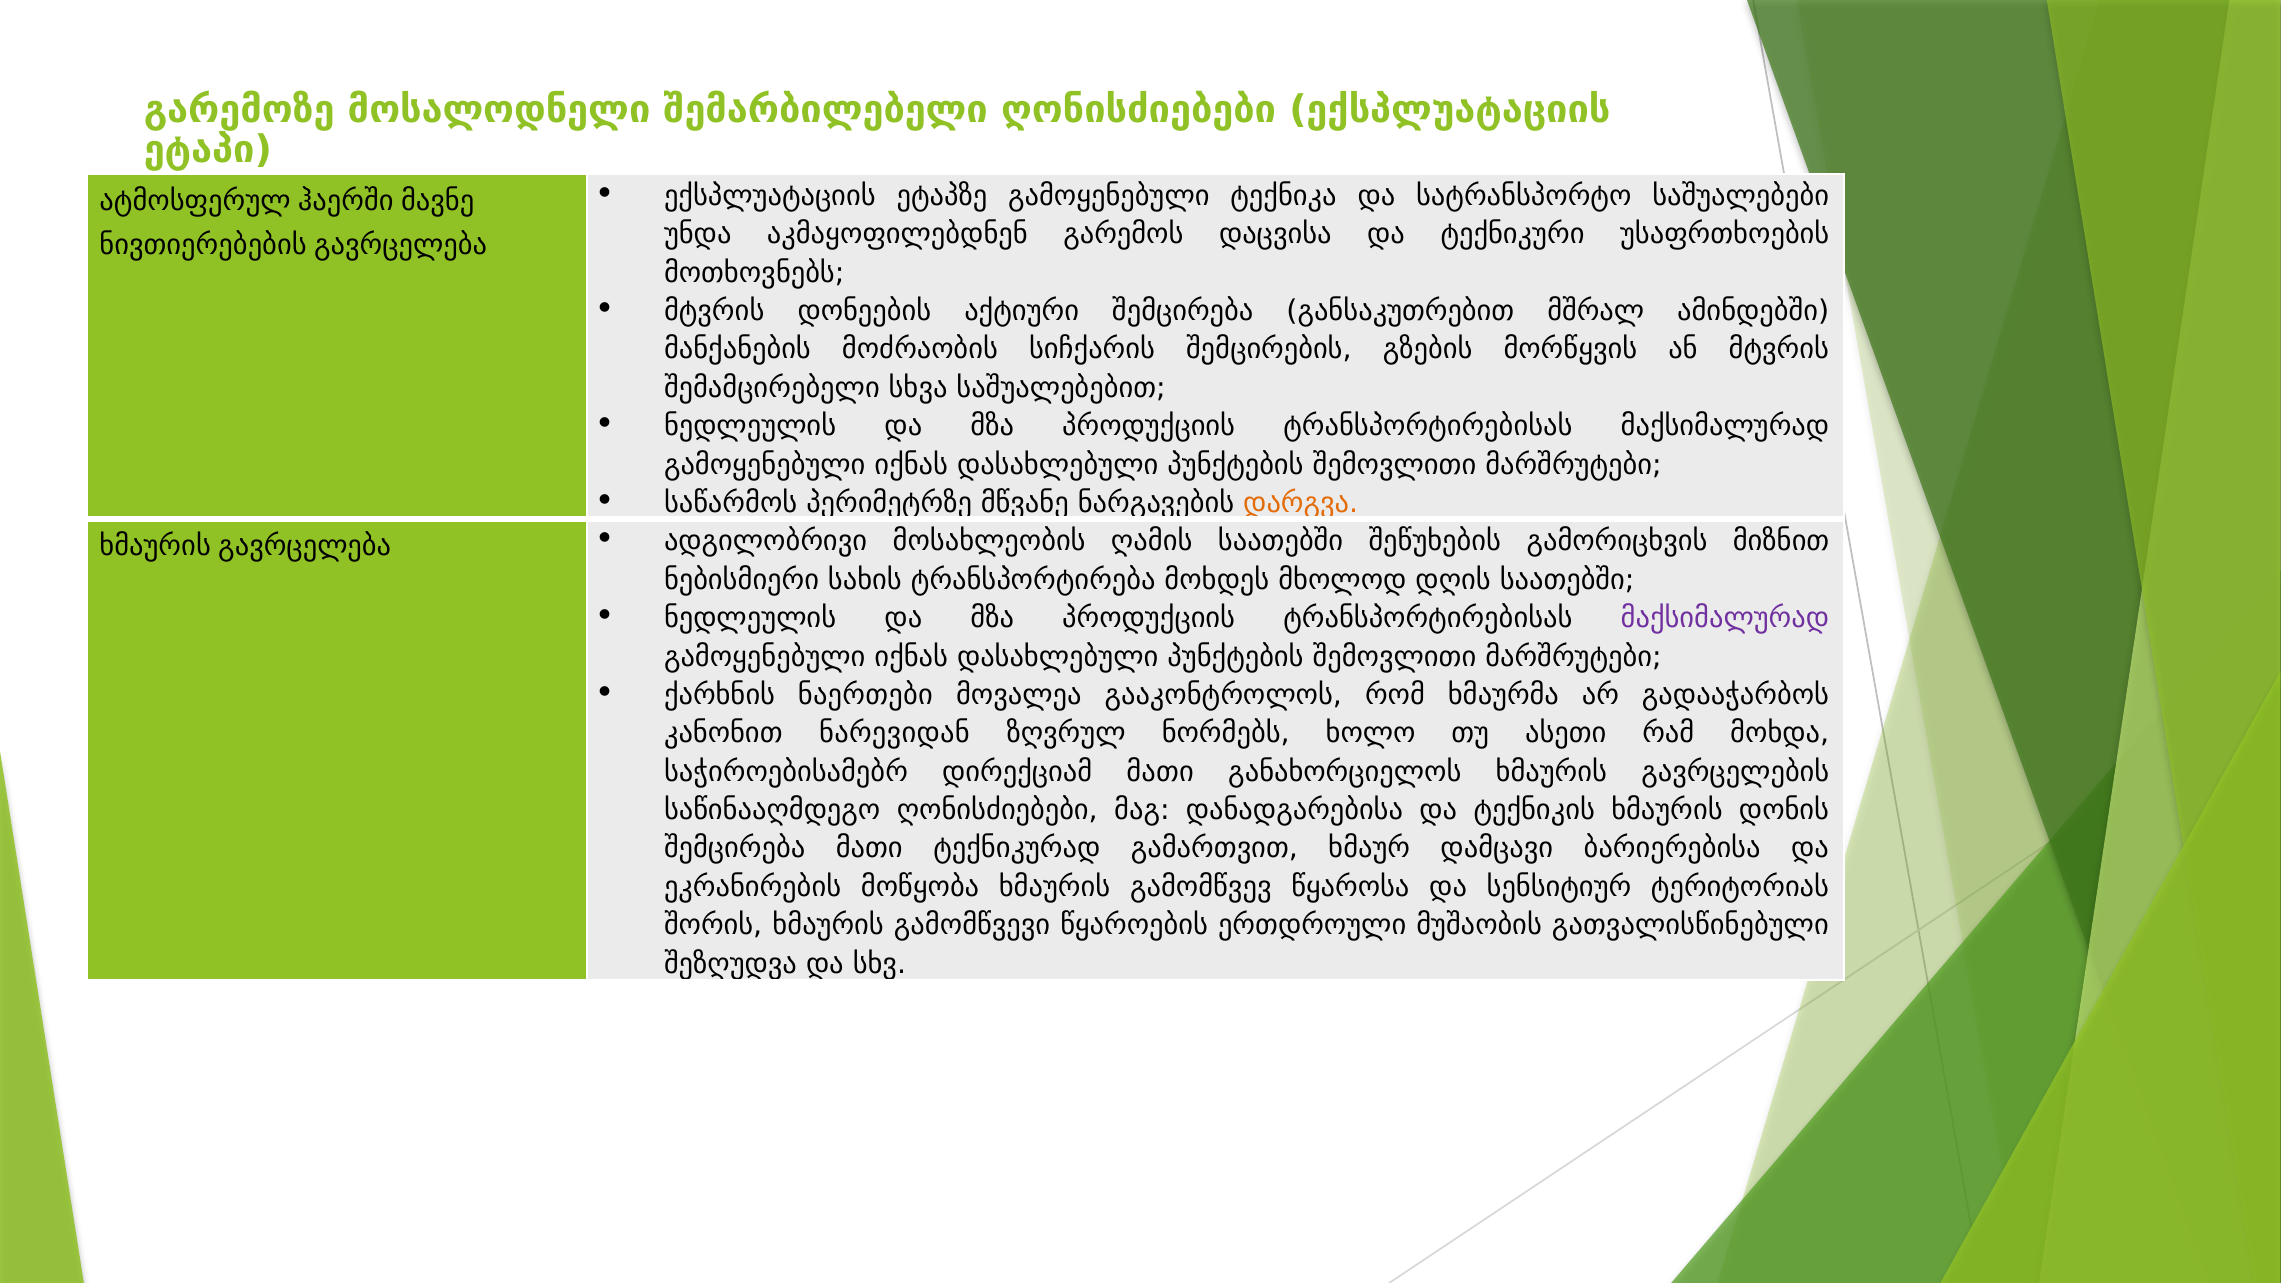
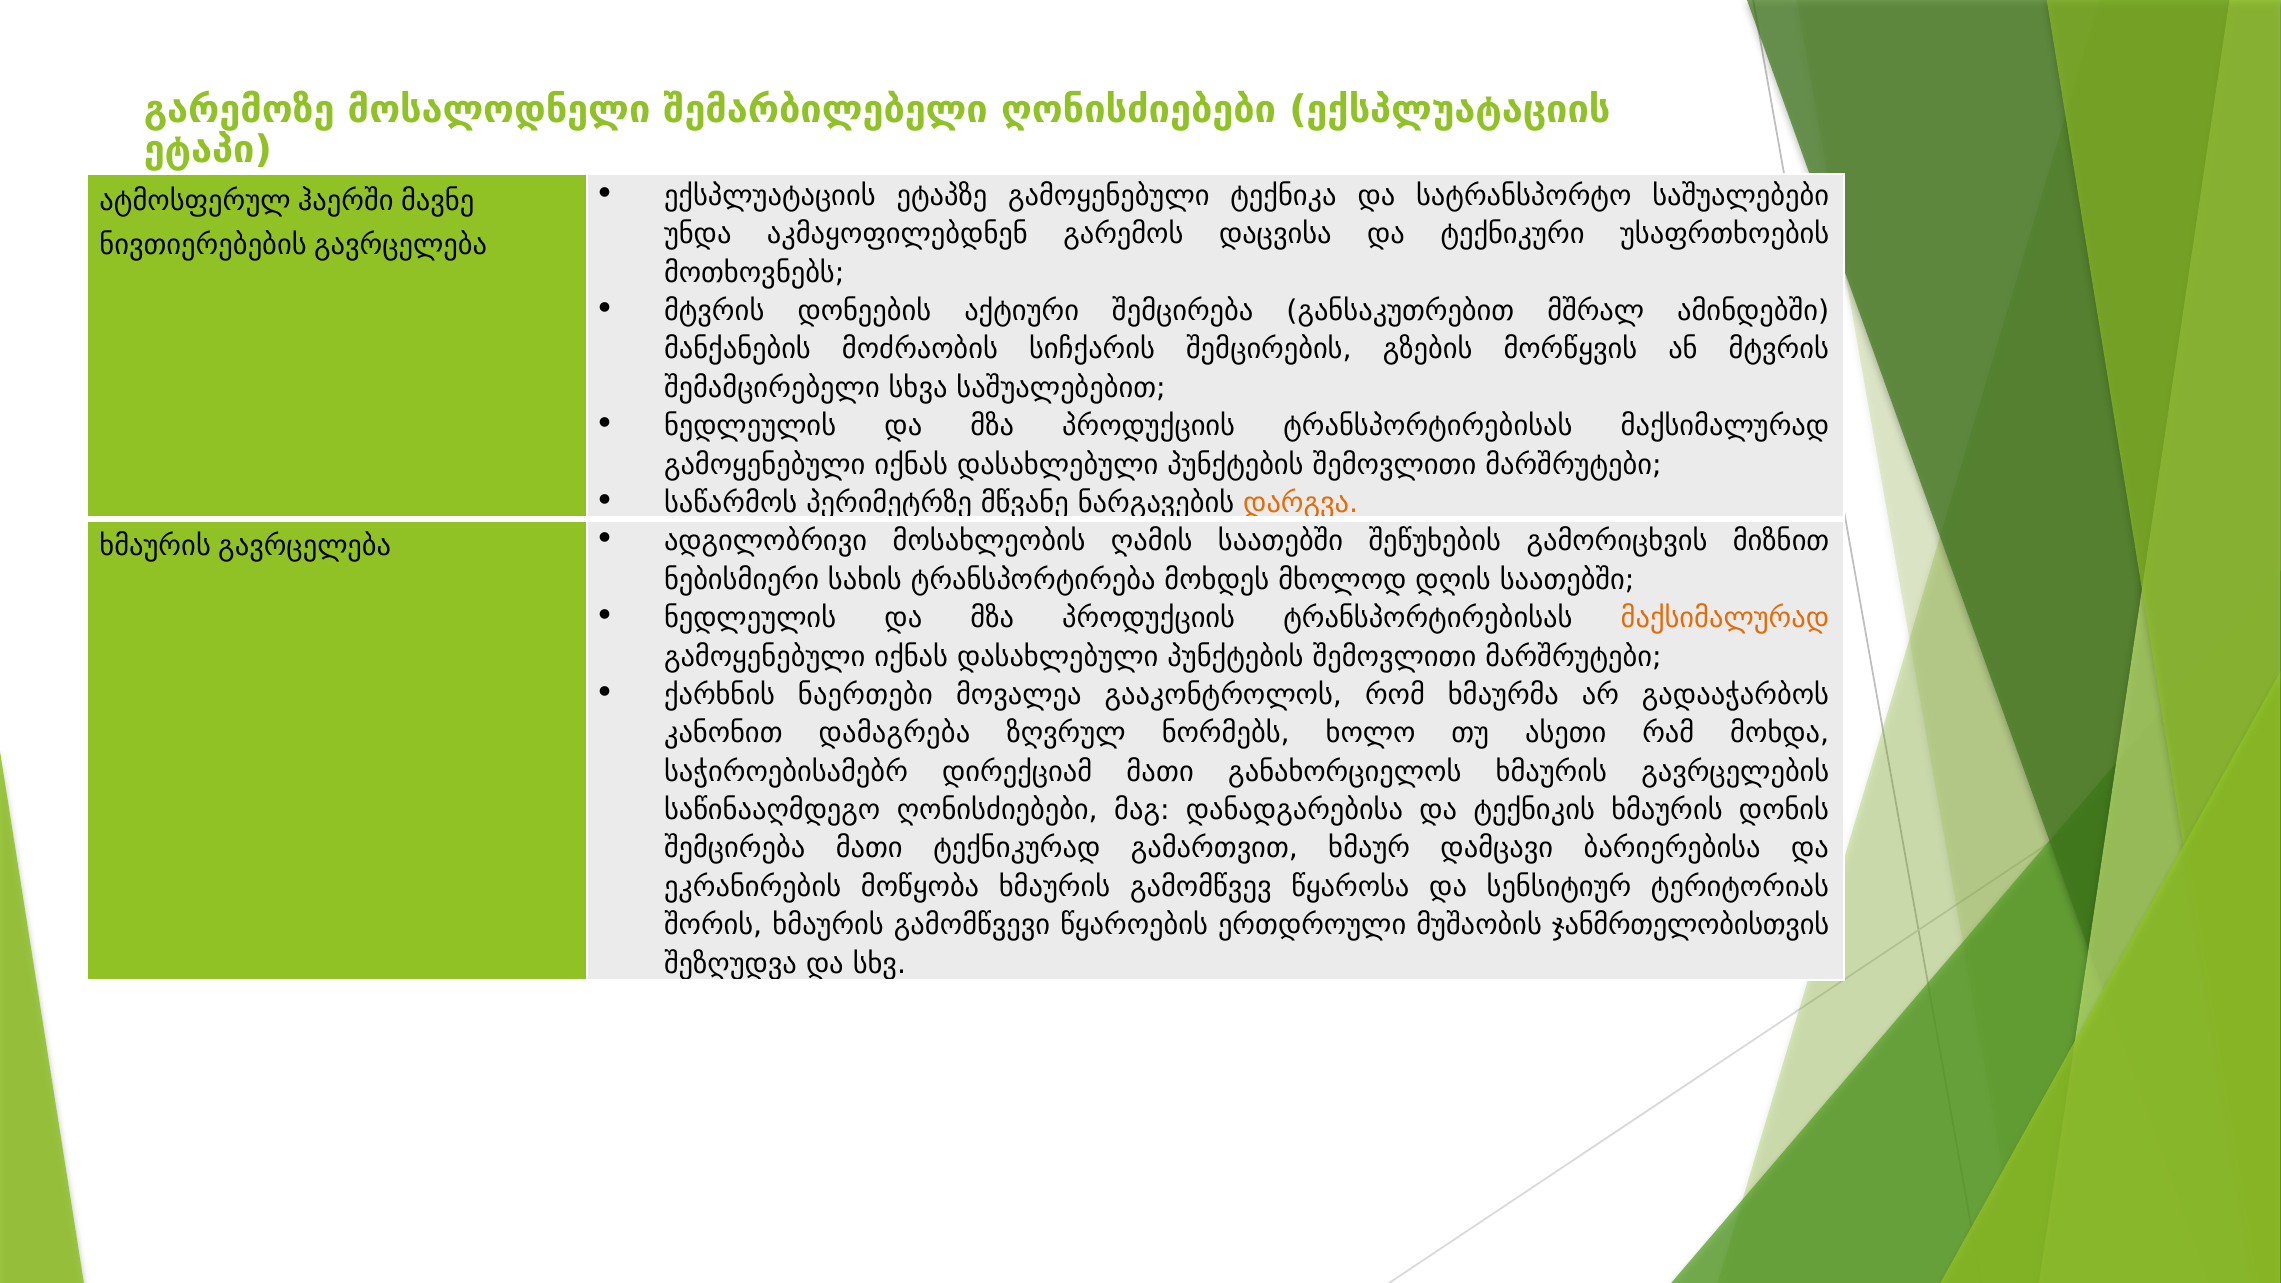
მაქსიმალურად at (1725, 618) colour: purple -> orange
ნარევიდან: ნარევიდან -> დამაგრება
გათვალისწინებული: გათვალისწინებული -> ჯანმრთელობისთვის
